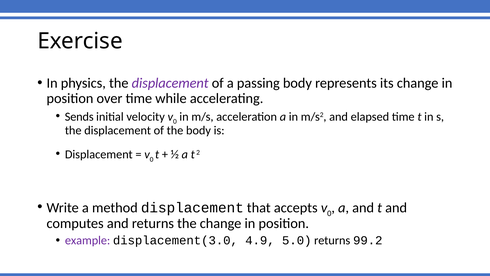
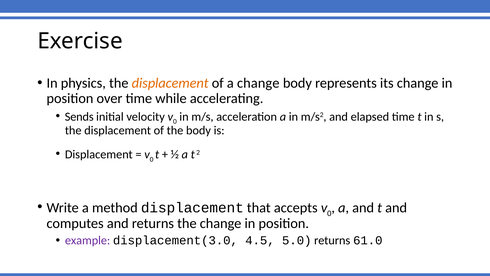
displacement at (170, 83) colour: purple -> orange
a passing: passing -> change
4.9: 4.9 -> 4.5
99.2: 99.2 -> 61.0
